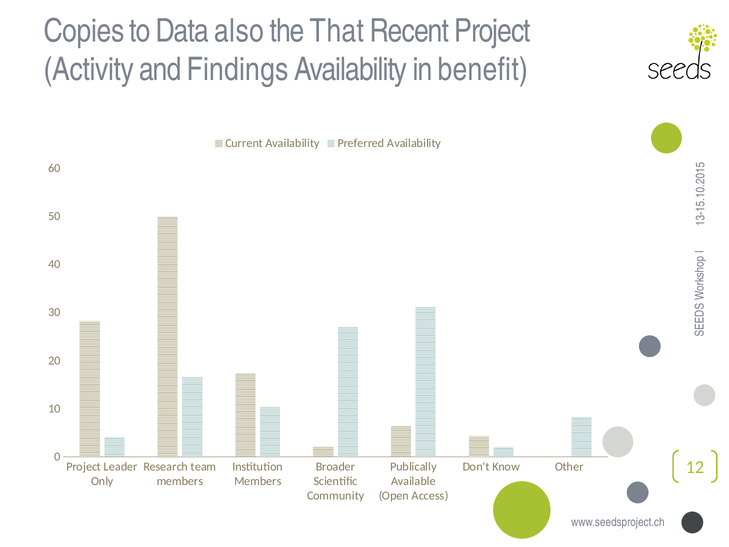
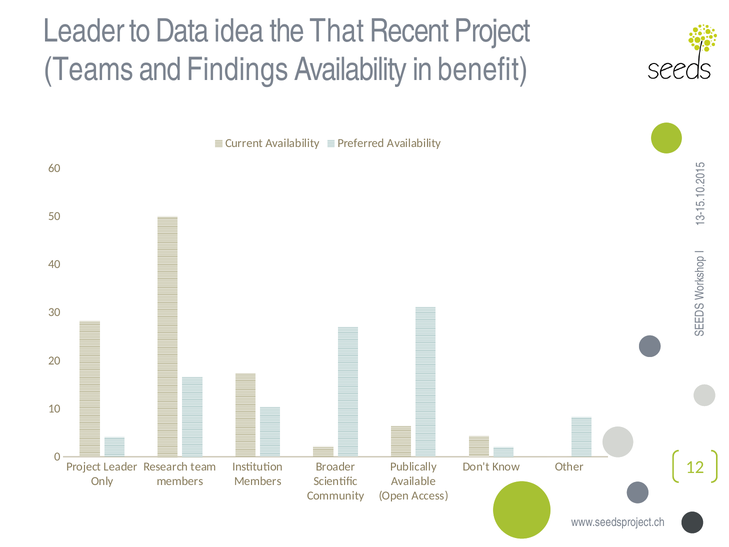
Copies at (84, 31): Copies -> Leader
also: also -> idea
Activity: Activity -> Teams
